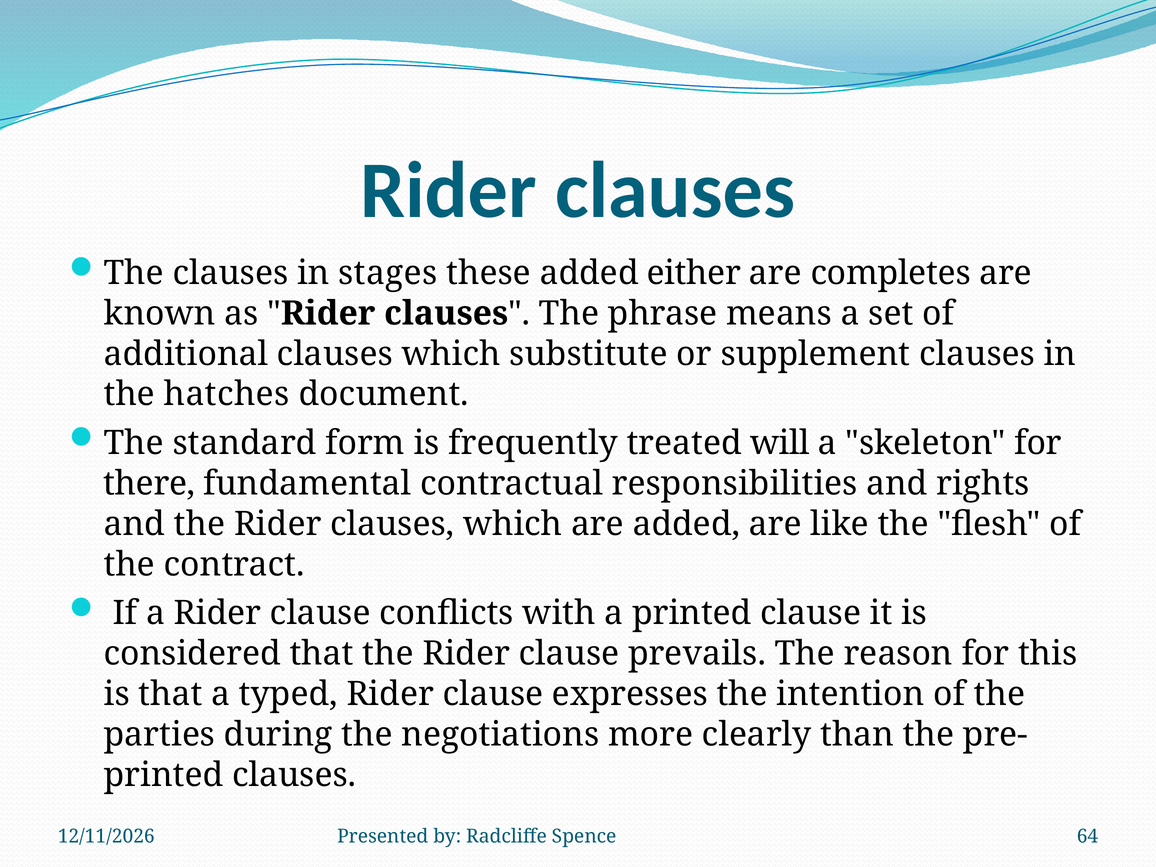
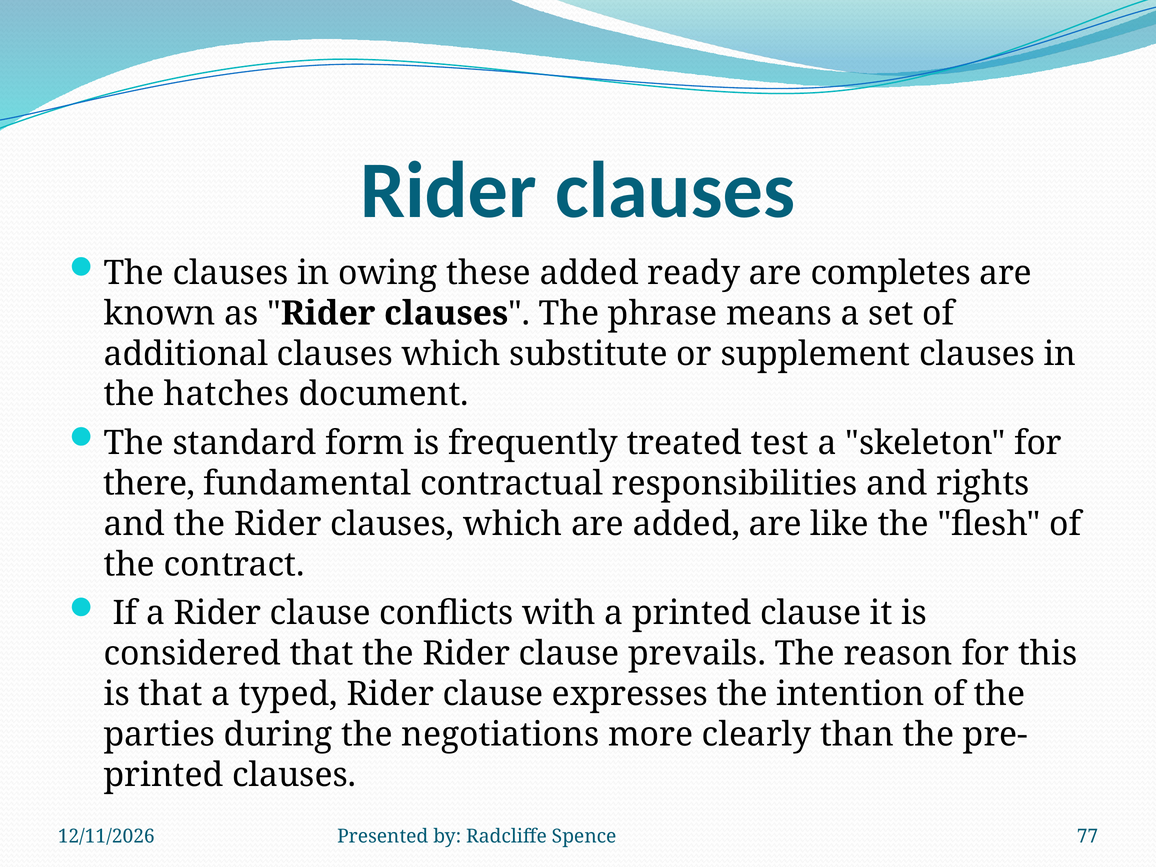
stages: stages -> owing
either: either -> ready
will: will -> test
64: 64 -> 77
